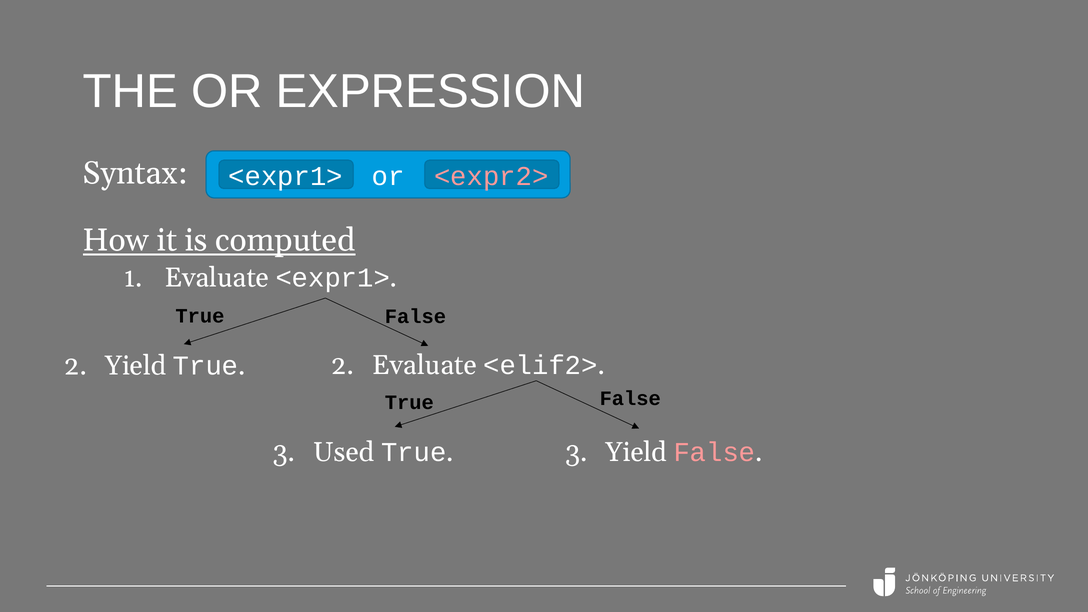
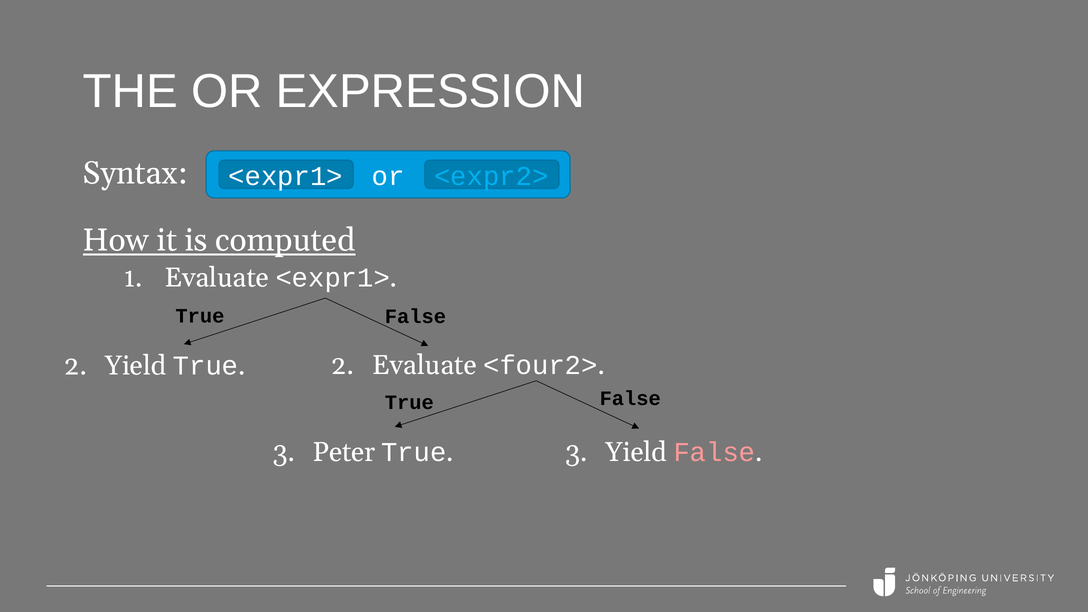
<expr2> colour: pink -> light blue
<elif2>: <elif2> -> <four2>
Used: Used -> Peter
